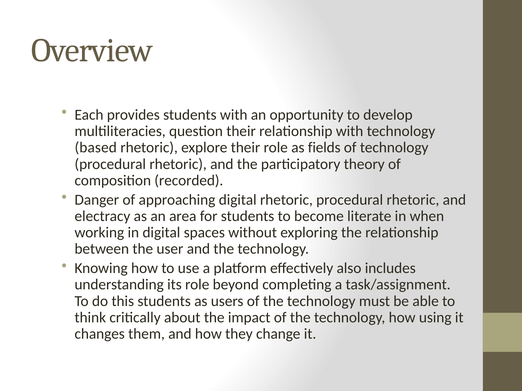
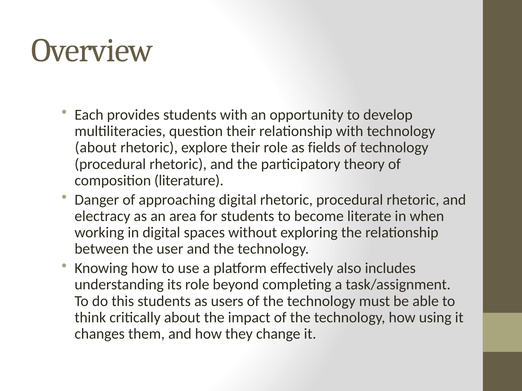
based at (96, 148): based -> about
recorded: recorded -> literature
